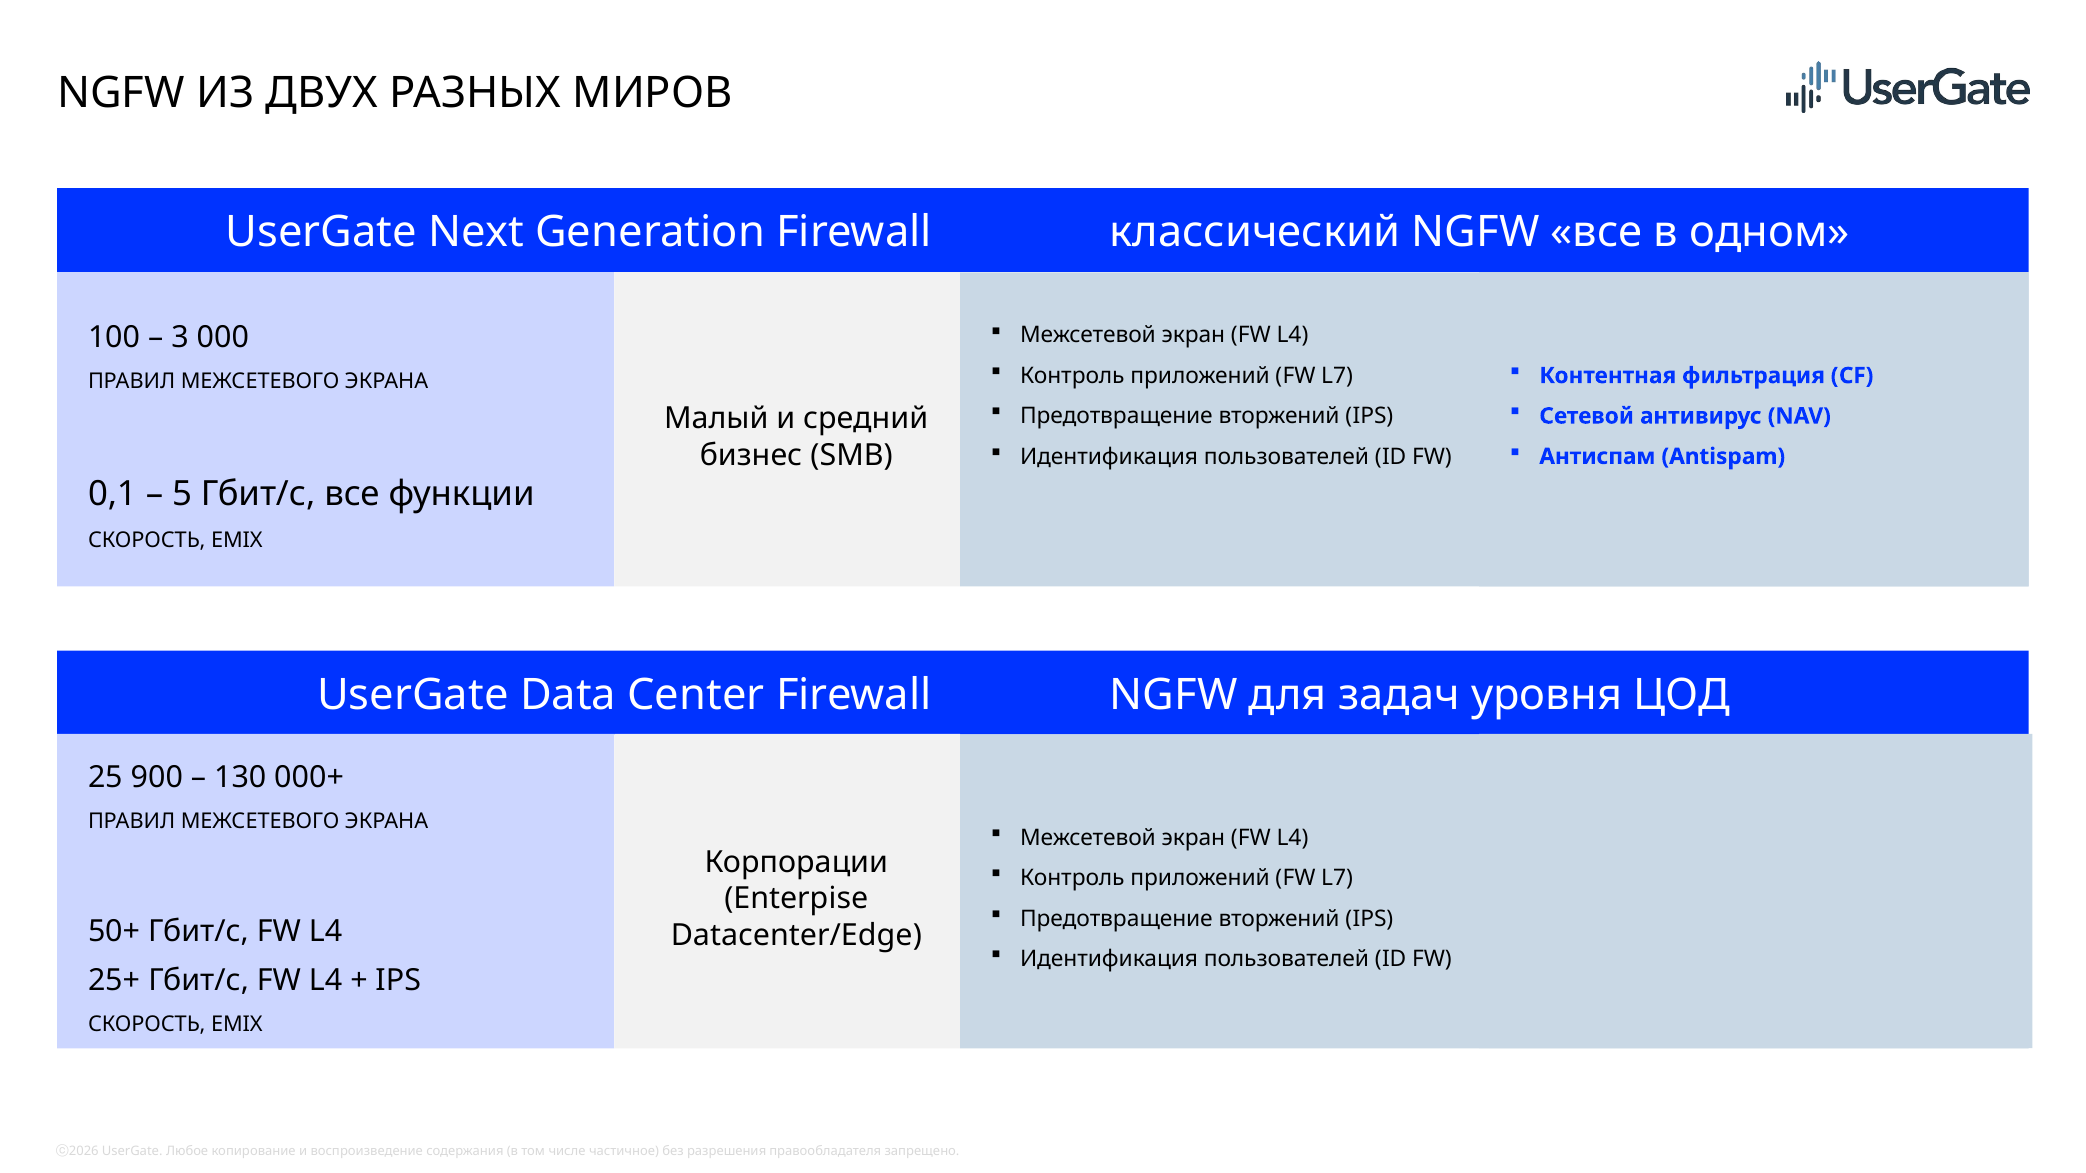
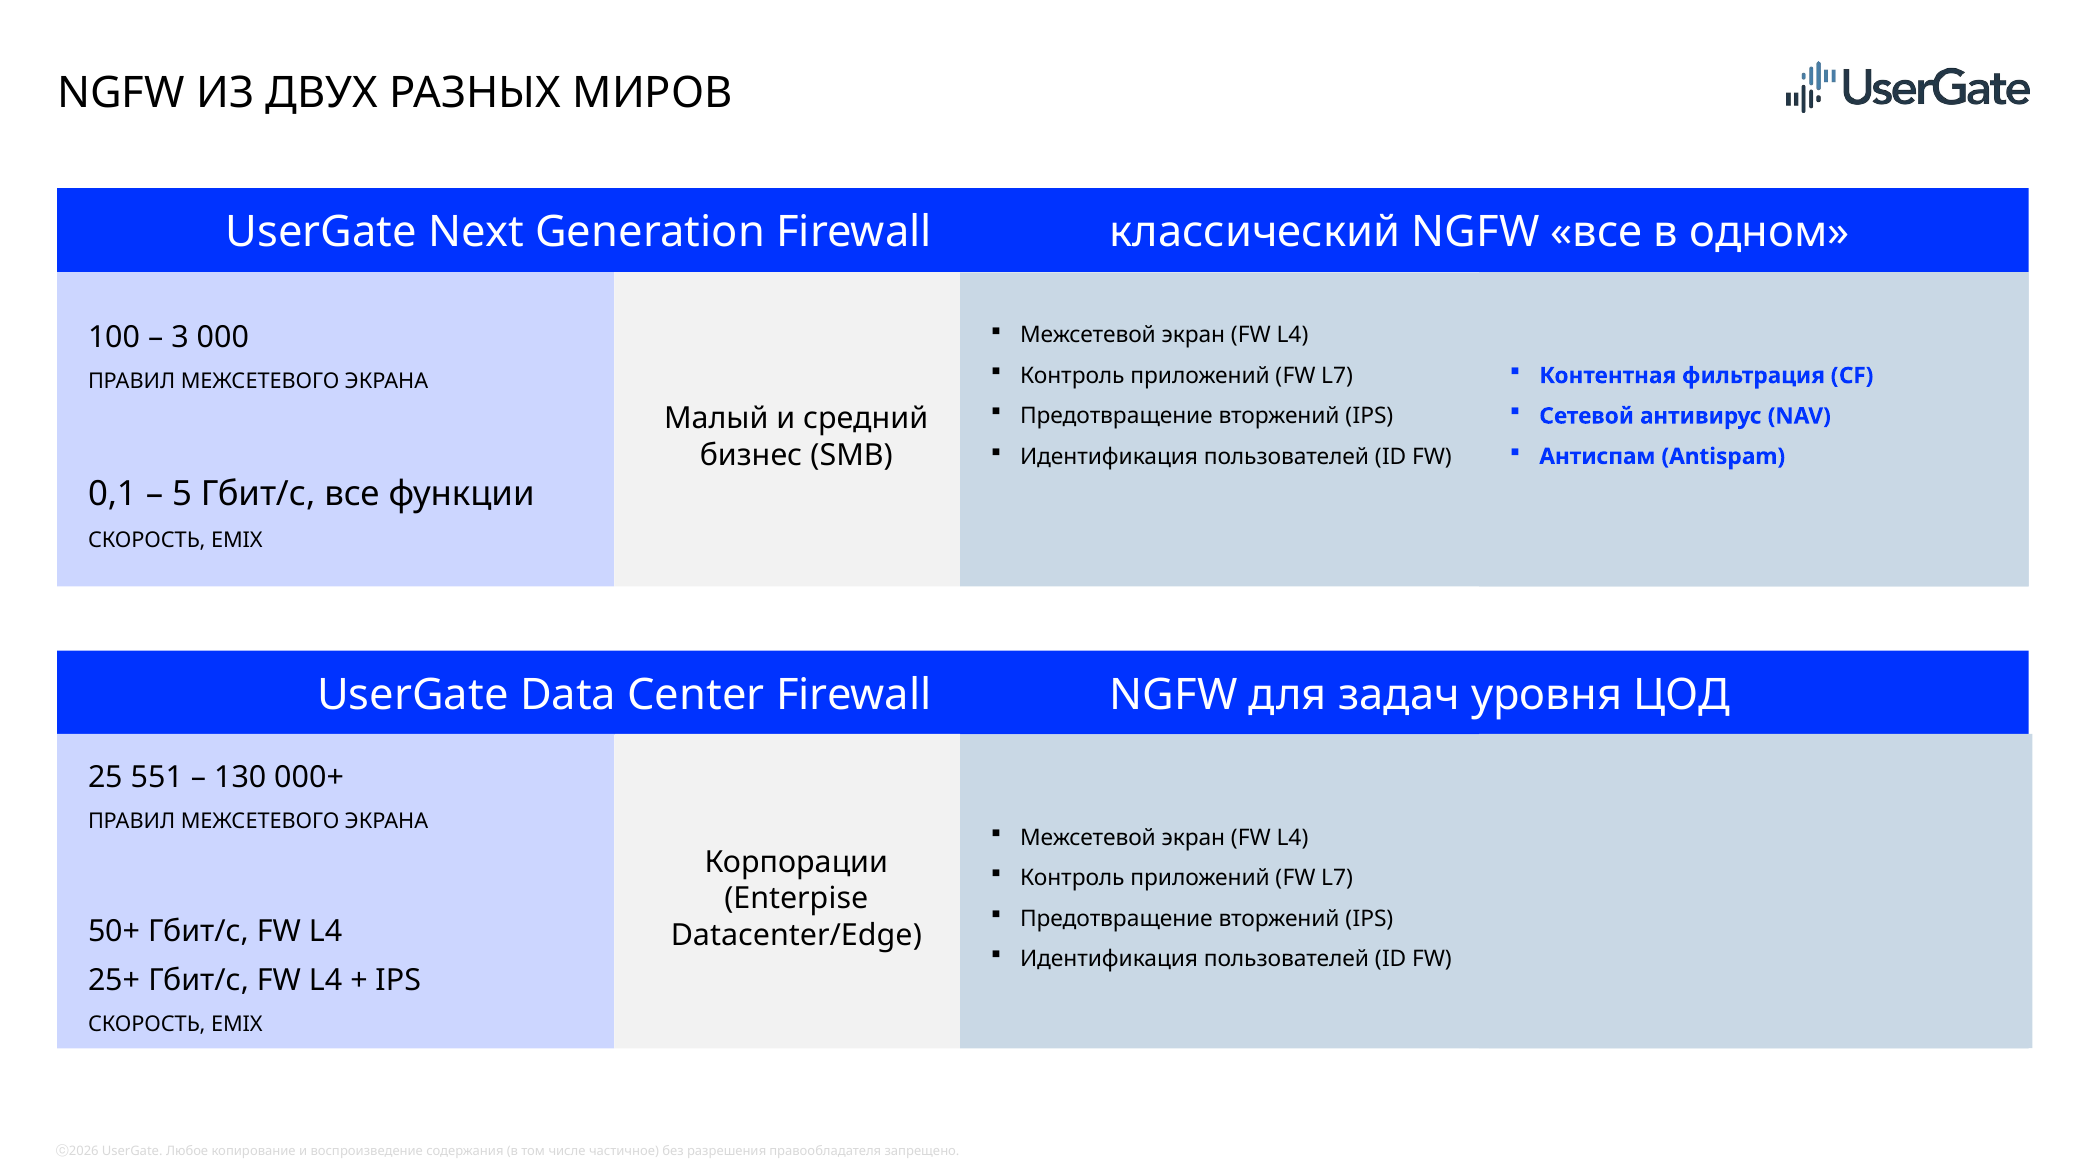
900: 900 -> 551
